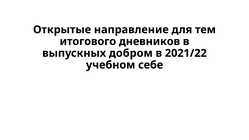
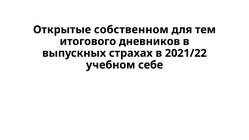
направление: направление -> собственном
добром: добром -> страхах
